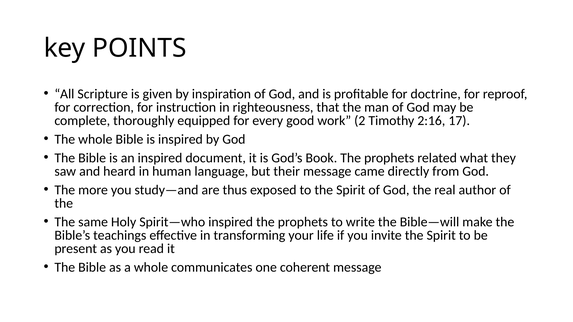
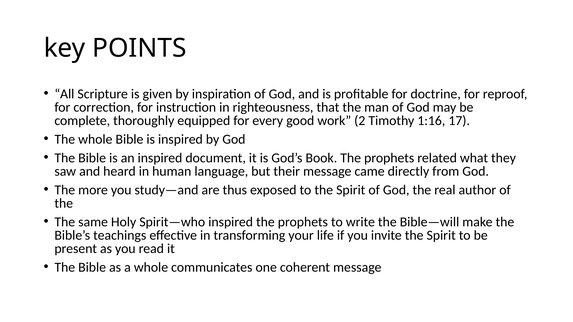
2:16: 2:16 -> 1:16
